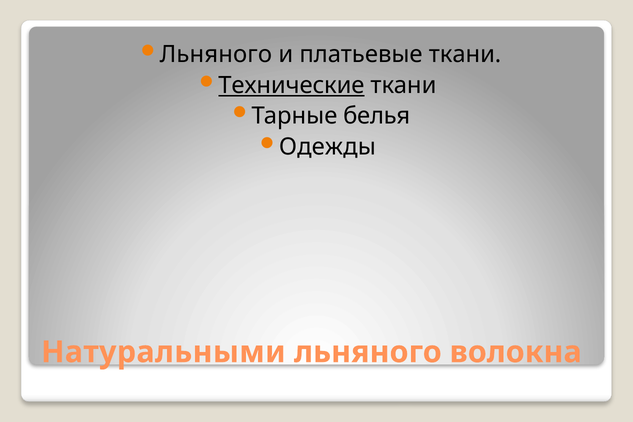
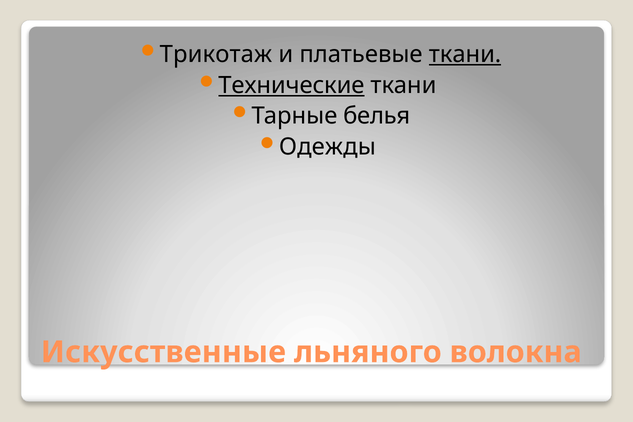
Льняного at (216, 55): Льняного -> Трикотаж
ткани at (465, 55) underline: none -> present
Натуральными: Натуральными -> Искусственные
